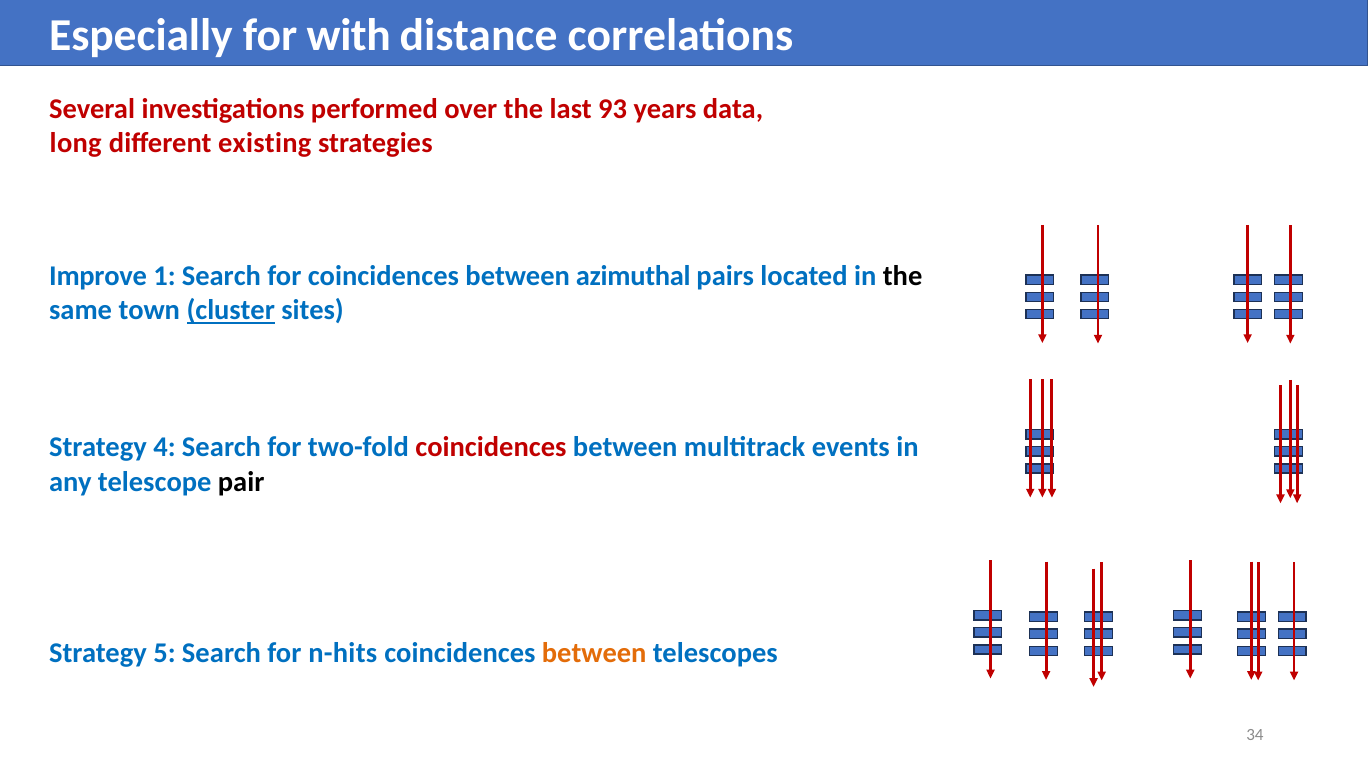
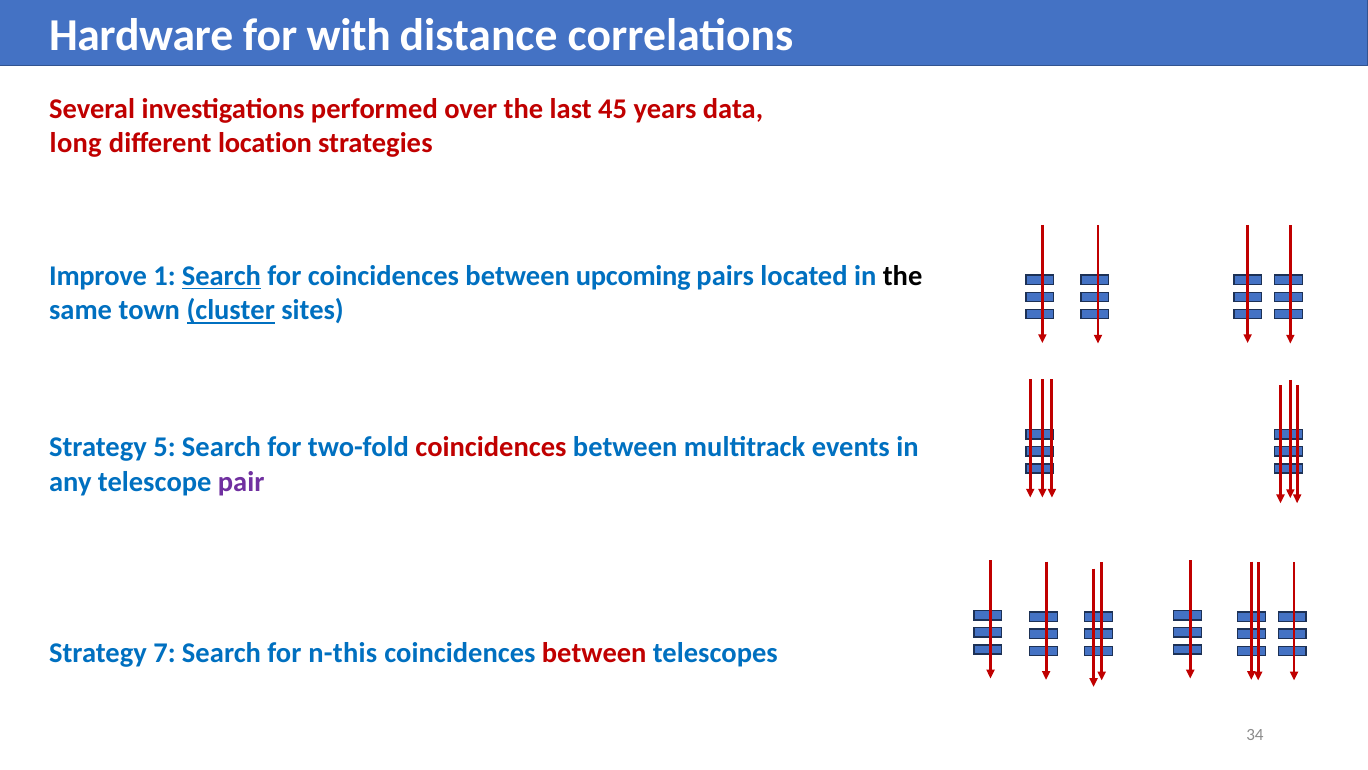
Especially: Especially -> Hardware
93: 93 -> 45
existing: existing -> location
Search at (221, 276) underline: none -> present
azimuthal: azimuthal -> upcoming
4: 4 -> 5
pair colour: black -> purple
5: 5 -> 7
n-hits: n-hits -> n-this
between at (594, 652) colour: orange -> red
